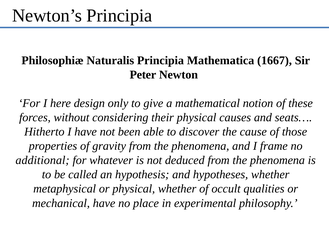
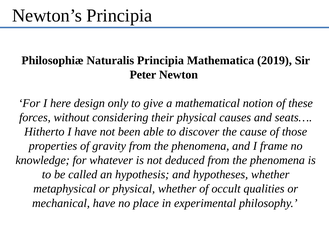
1667: 1667 -> 2019
additional: additional -> knowledge
